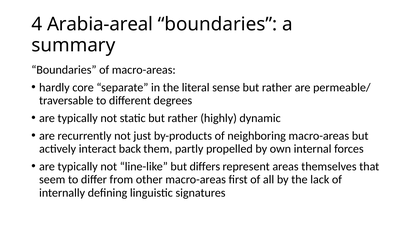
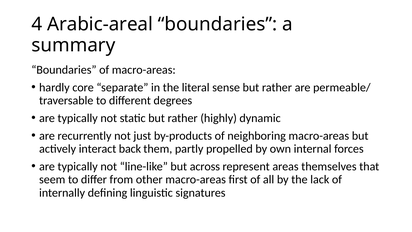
Arabia-areal: Arabia-areal -> Arabic-areal
differs: differs -> across
